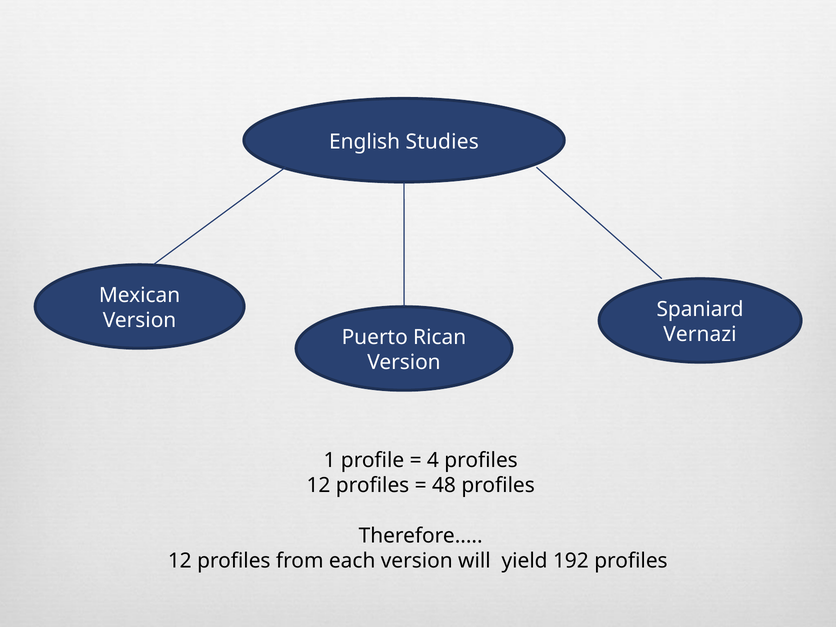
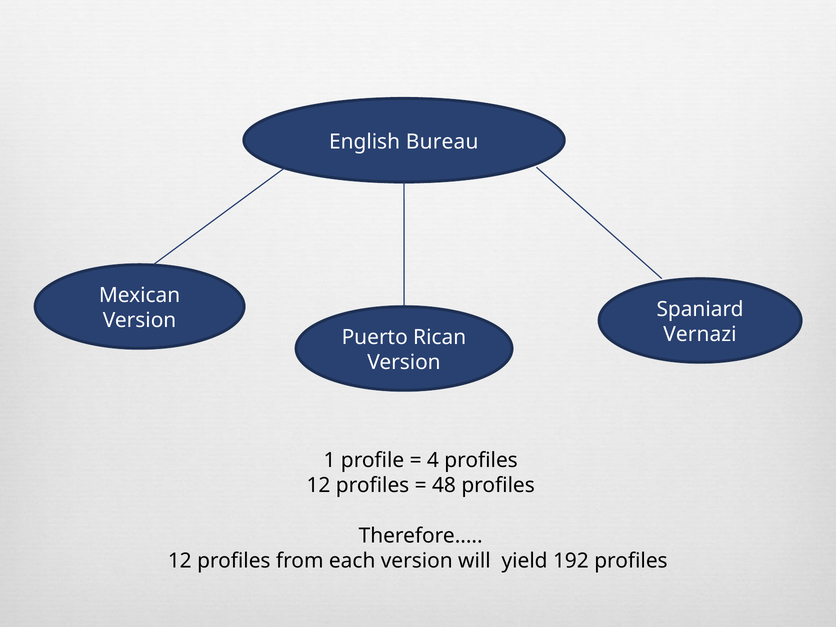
Studies: Studies -> Bureau
